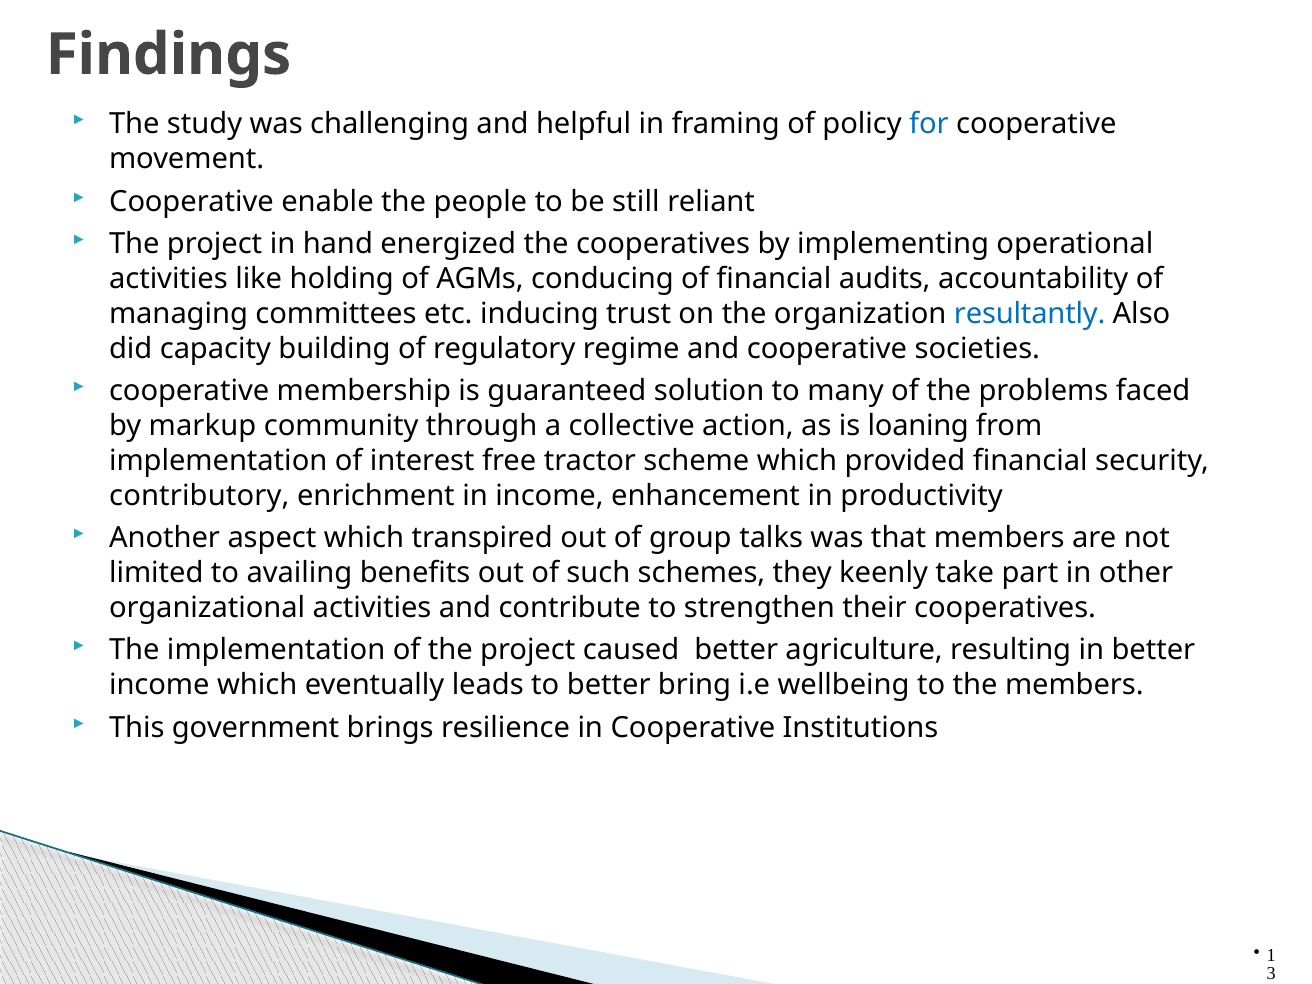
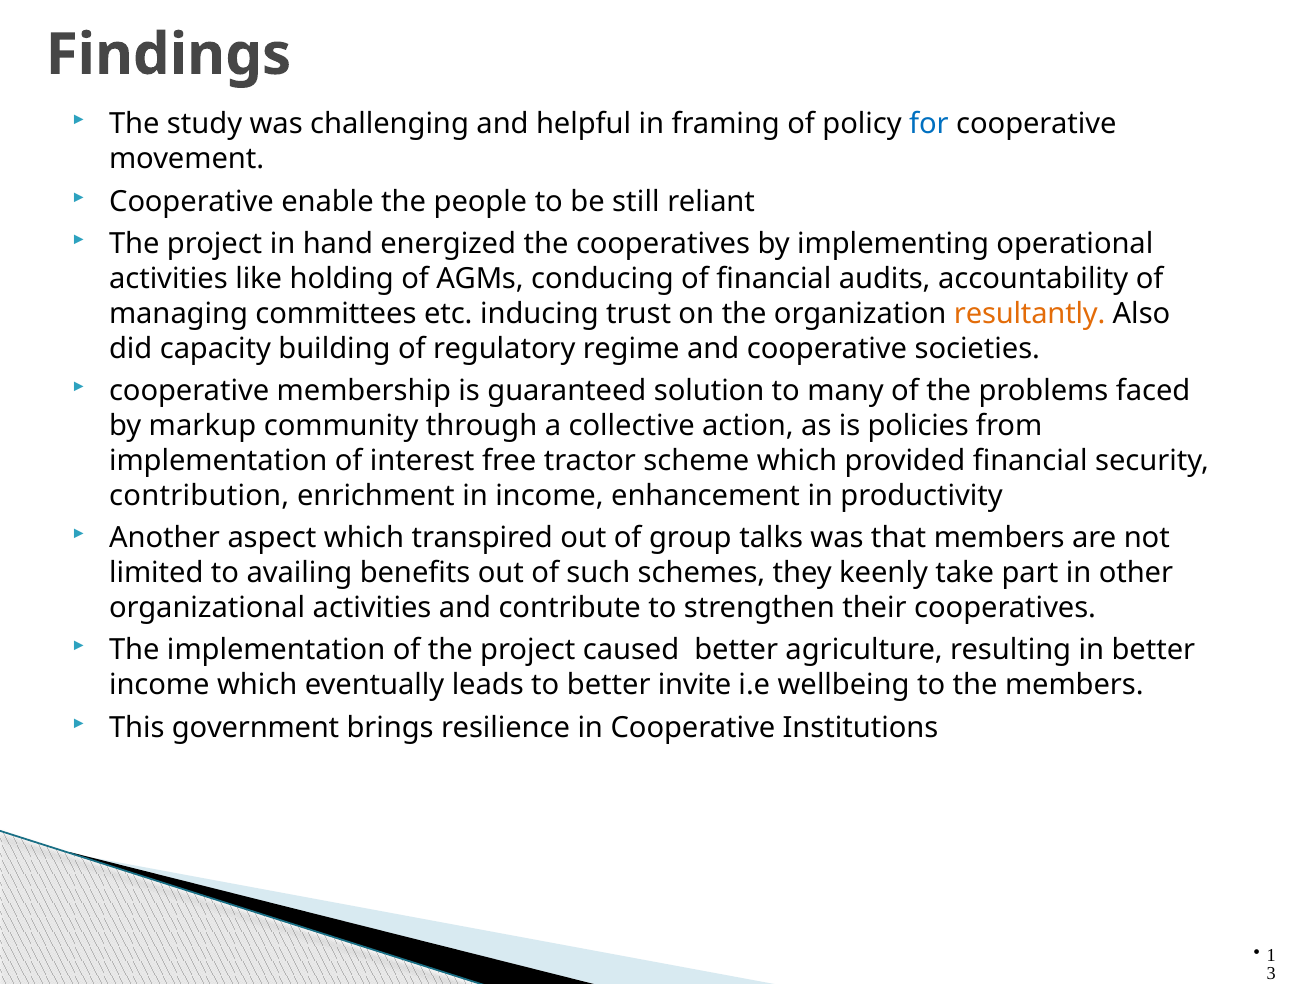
resultantly colour: blue -> orange
loaning: loaning -> policies
contributory: contributory -> contribution
bring: bring -> invite
